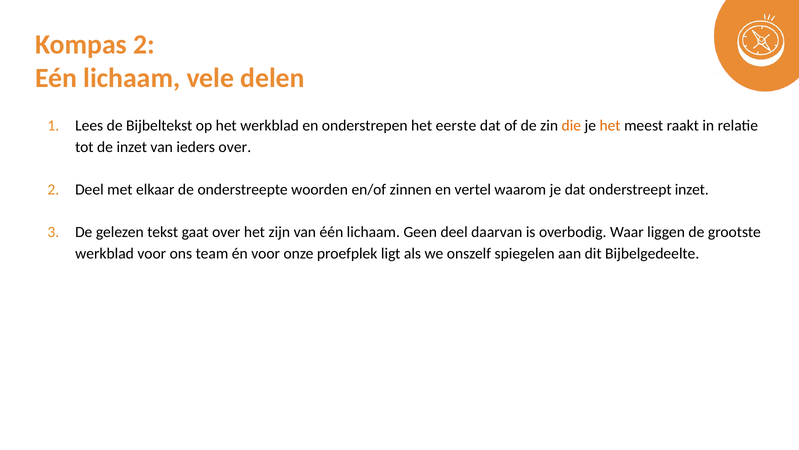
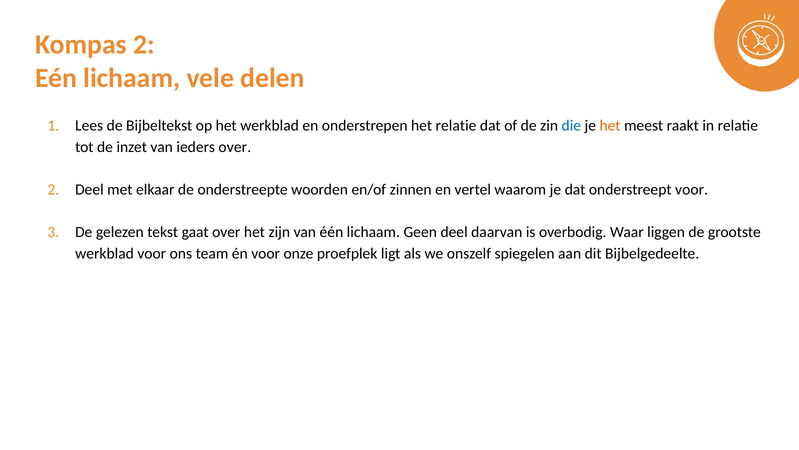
het eerste: eerste -> relatie
die colour: orange -> blue
onderstreept inzet: inzet -> voor
